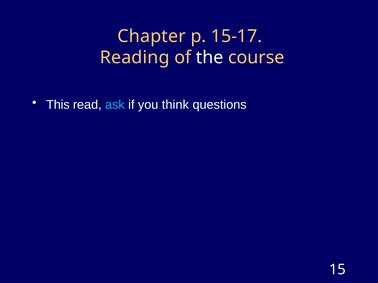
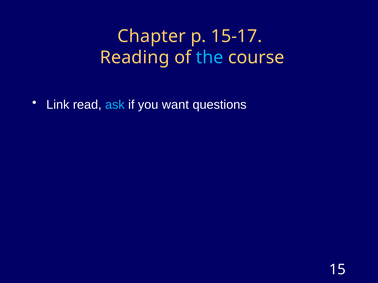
the colour: white -> light blue
This: This -> Link
think: think -> want
